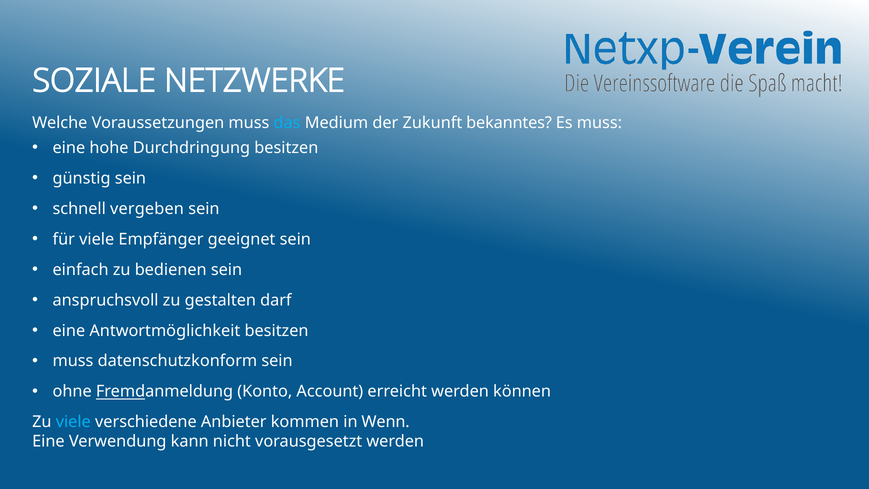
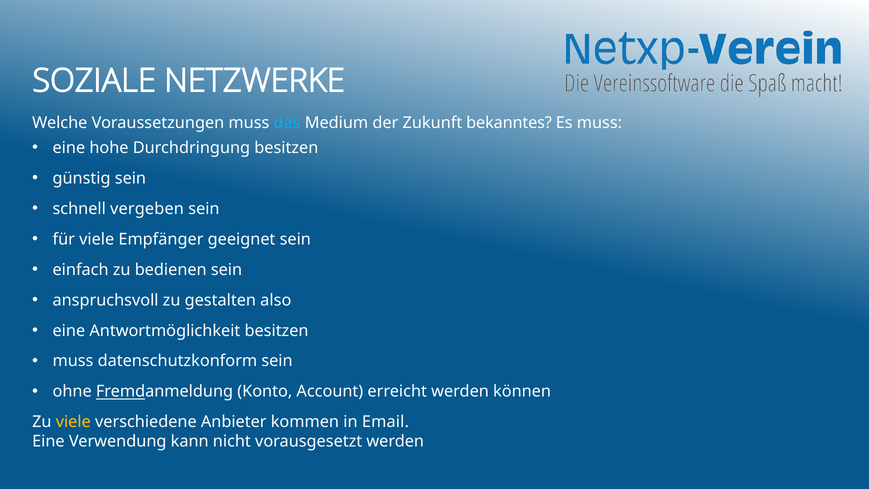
darf: darf -> also
viele at (73, 422) colour: light blue -> yellow
Wenn: Wenn -> Email
